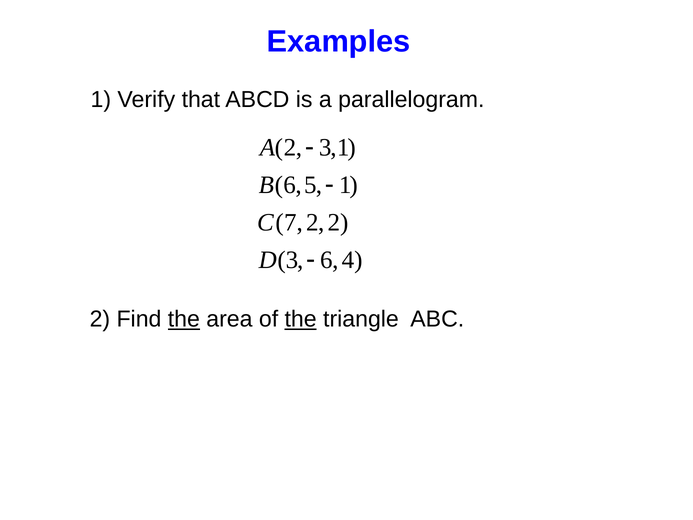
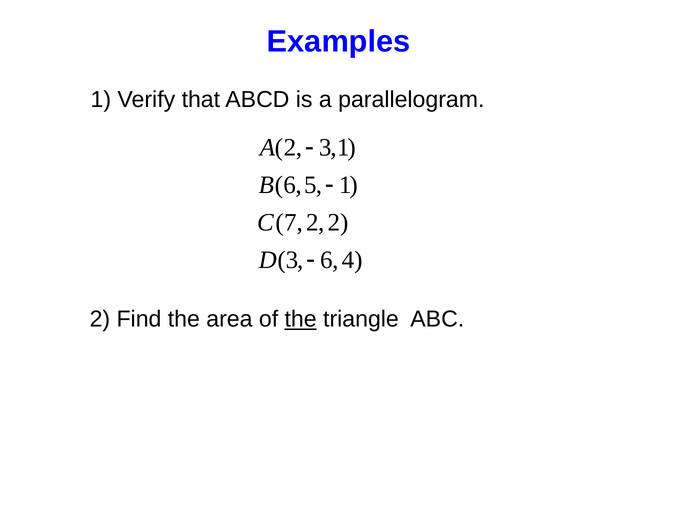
the at (184, 319) underline: present -> none
